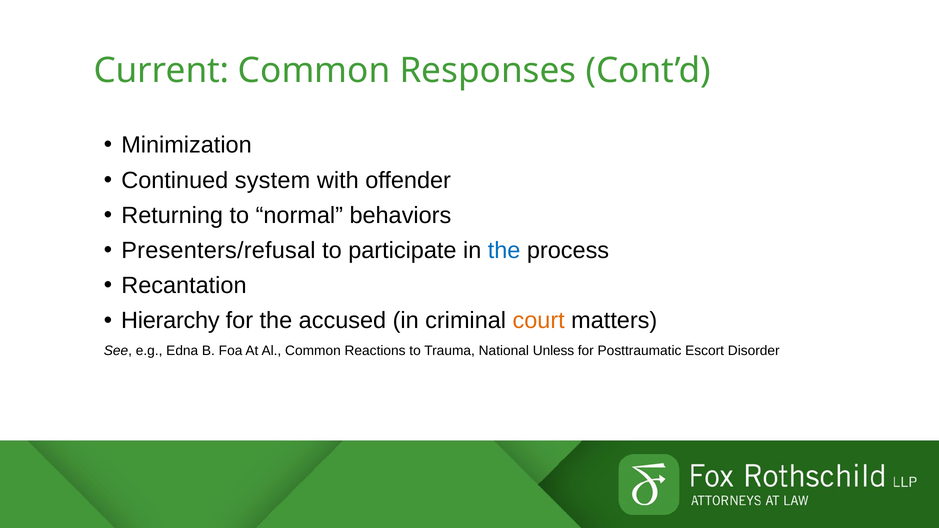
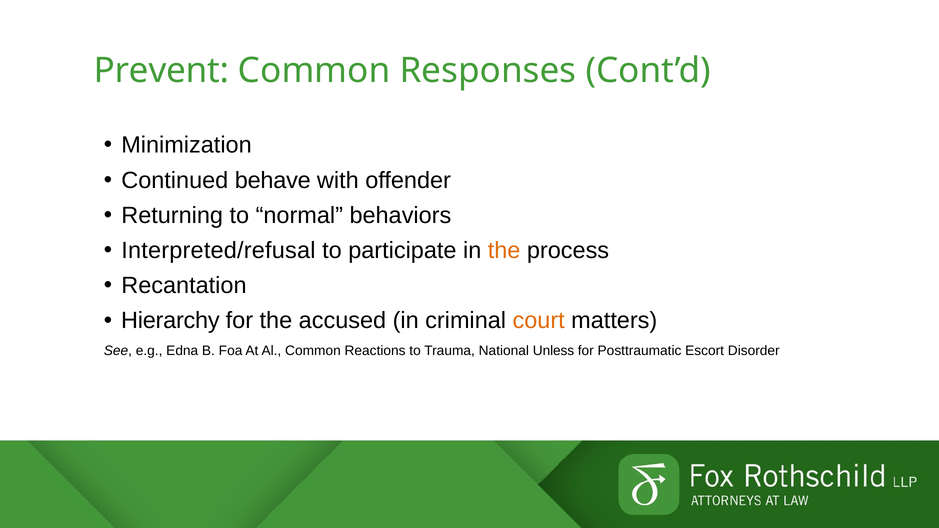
Current: Current -> Prevent
system: system -> behave
Presenters/refusal: Presenters/refusal -> Interpreted/refusal
the at (504, 251) colour: blue -> orange
